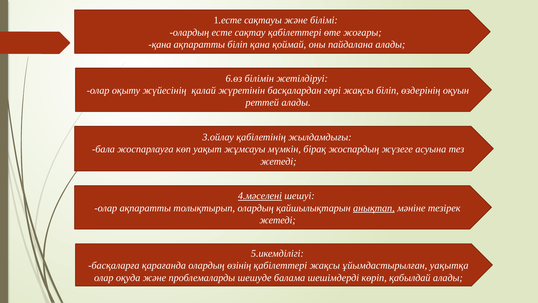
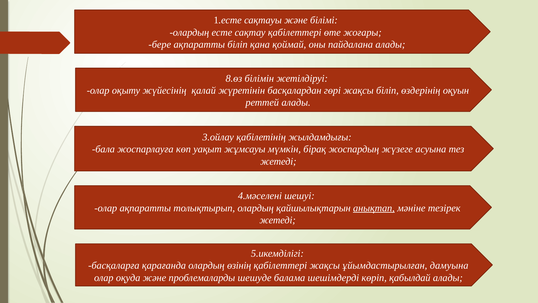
қана at (160, 44): қана -> бере
6.өз: 6.өз -> 8.өз
4.мәселені underline: present -> none
уақытқа: уақытқа -> дамуына
